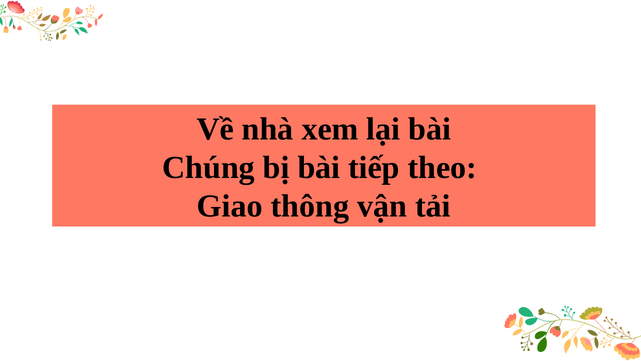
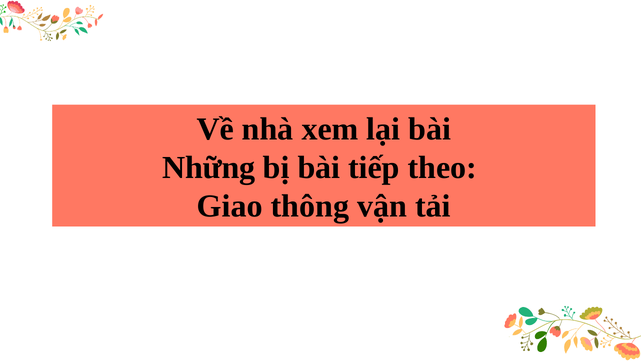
Chúng: Chúng -> Những
